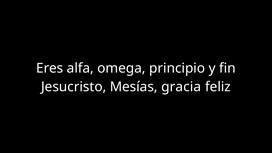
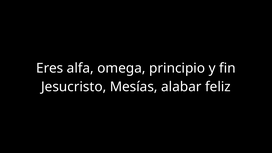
gracia: gracia -> alabar
